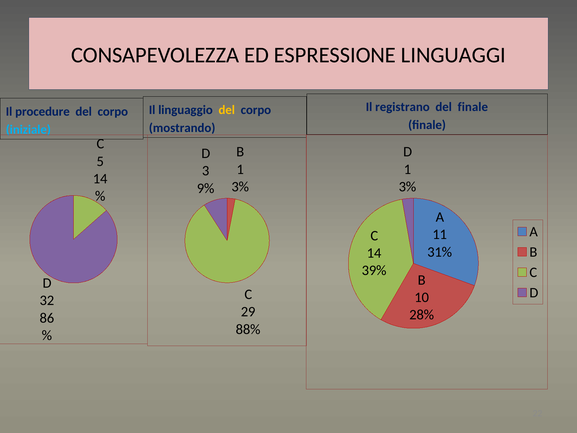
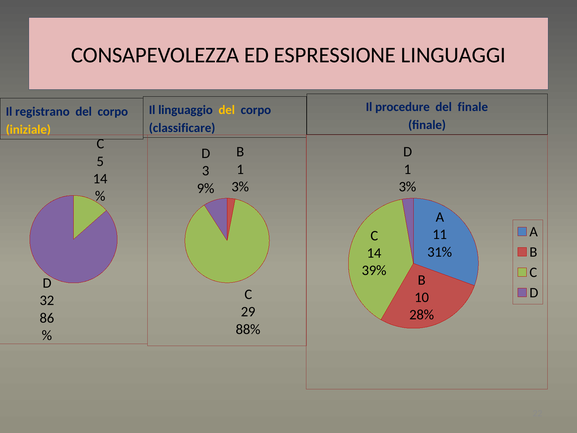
registrano: registrano -> procedure
procedure: procedure -> registrano
mostrando: mostrando -> classificare
iniziale colour: light blue -> yellow
